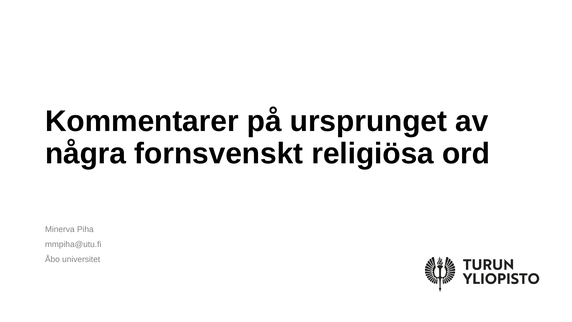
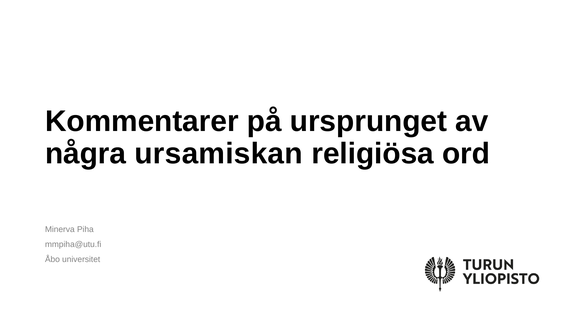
fornsvenskt: fornsvenskt -> ursamiskan
